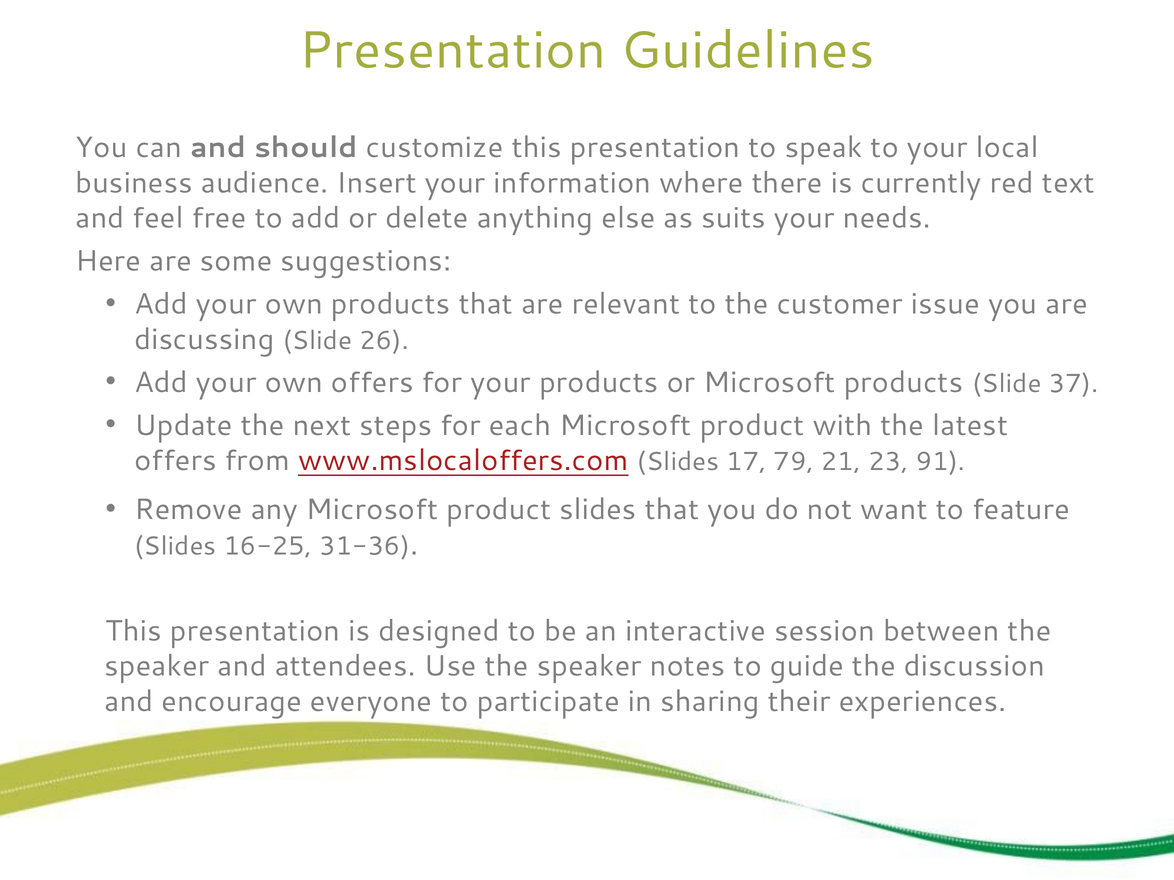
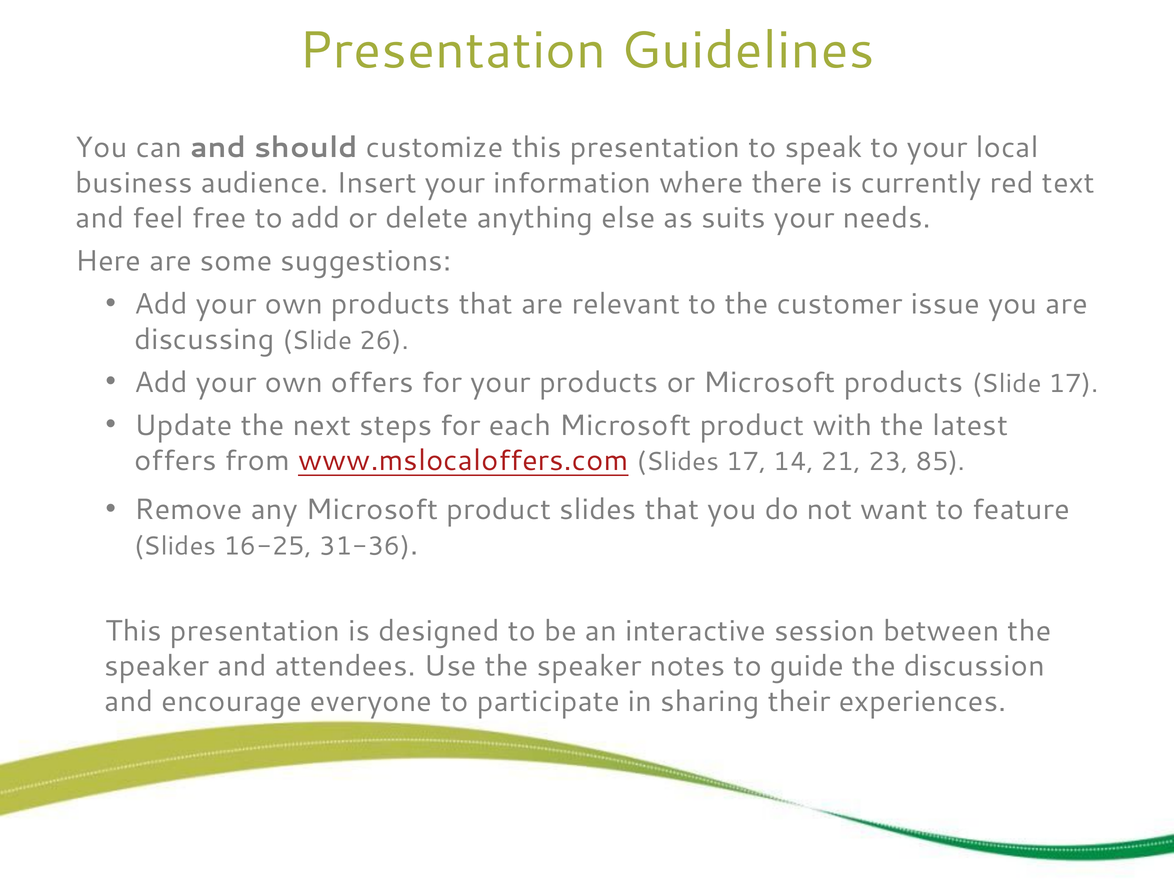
Slide 37: 37 -> 17
79: 79 -> 14
91: 91 -> 85
